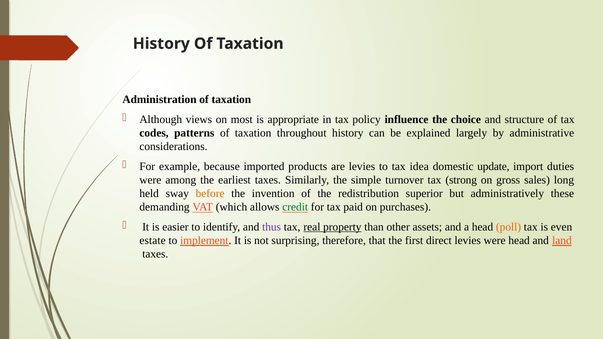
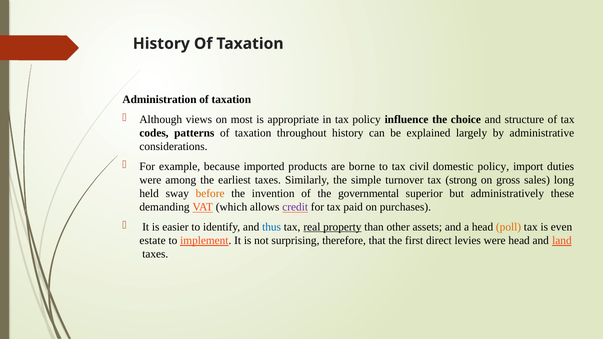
are levies: levies -> borne
idea: idea -> civil
domestic update: update -> policy
redistribution: redistribution -> governmental
credit colour: green -> purple
thus colour: purple -> blue
